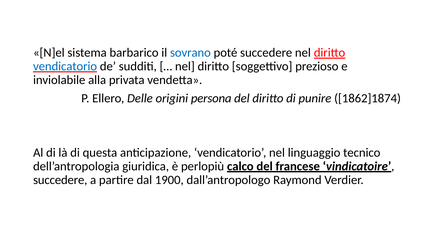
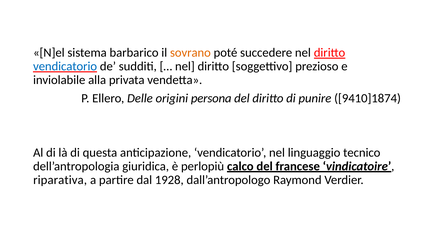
sovrano colour: blue -> orange
1862]1874: 1862]1874 -> 9410]1874
succedere at (60, 180): succedere -> riparativa
1900: 1900 -> 1928
